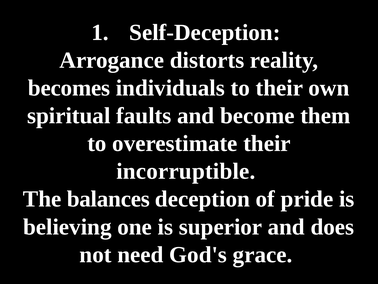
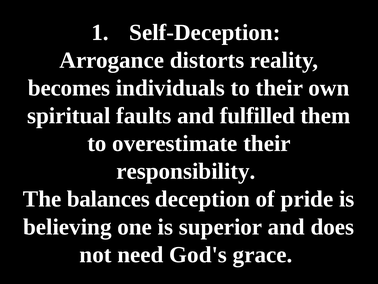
become: become -> fulfilled
incorruptible: incorruptible -> responsibility
